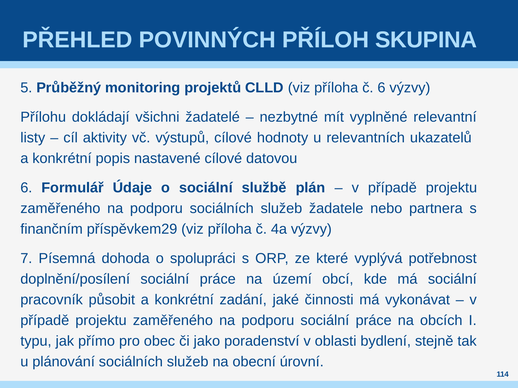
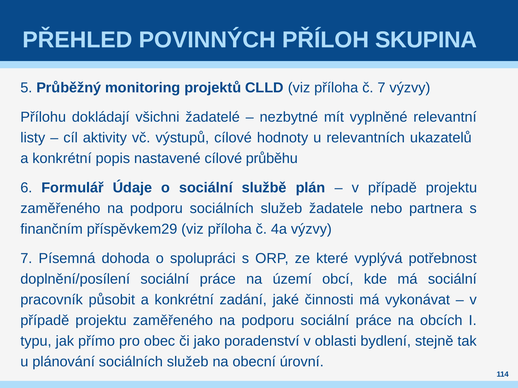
č 6: 6 -> 7
datovou: datovou -> průběhu
